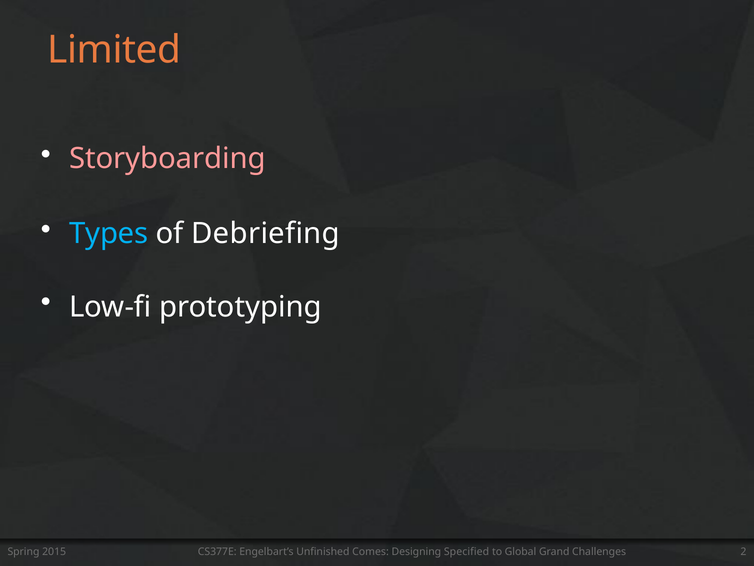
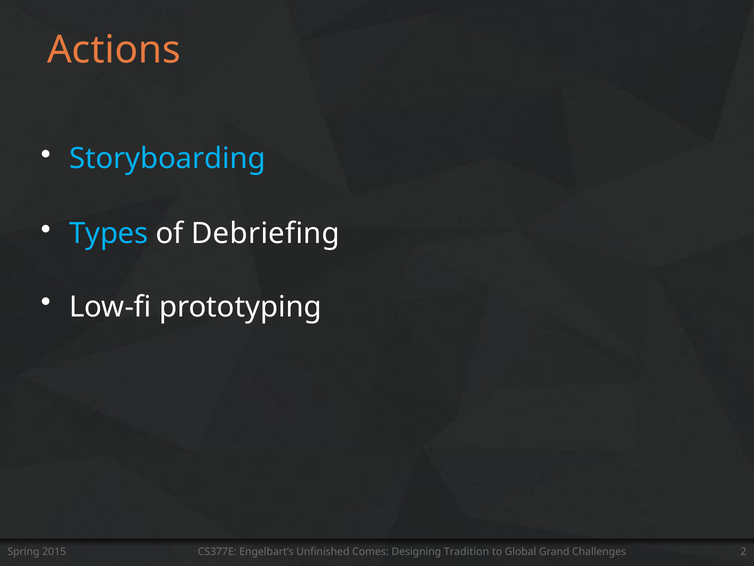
Limited: Limited -> Actions
Storyboarding colour: pink -> light blue
Specified: Specified -> Tradition
